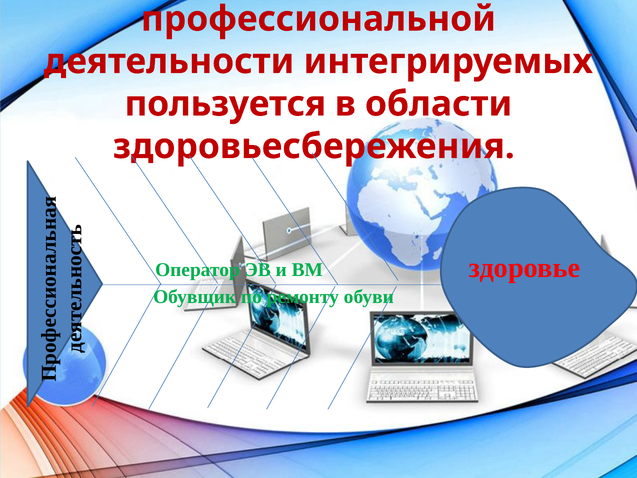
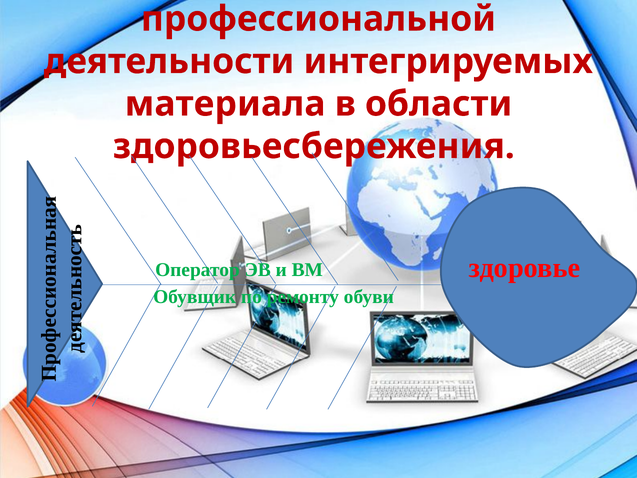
пользуется: пользуется -> материала
